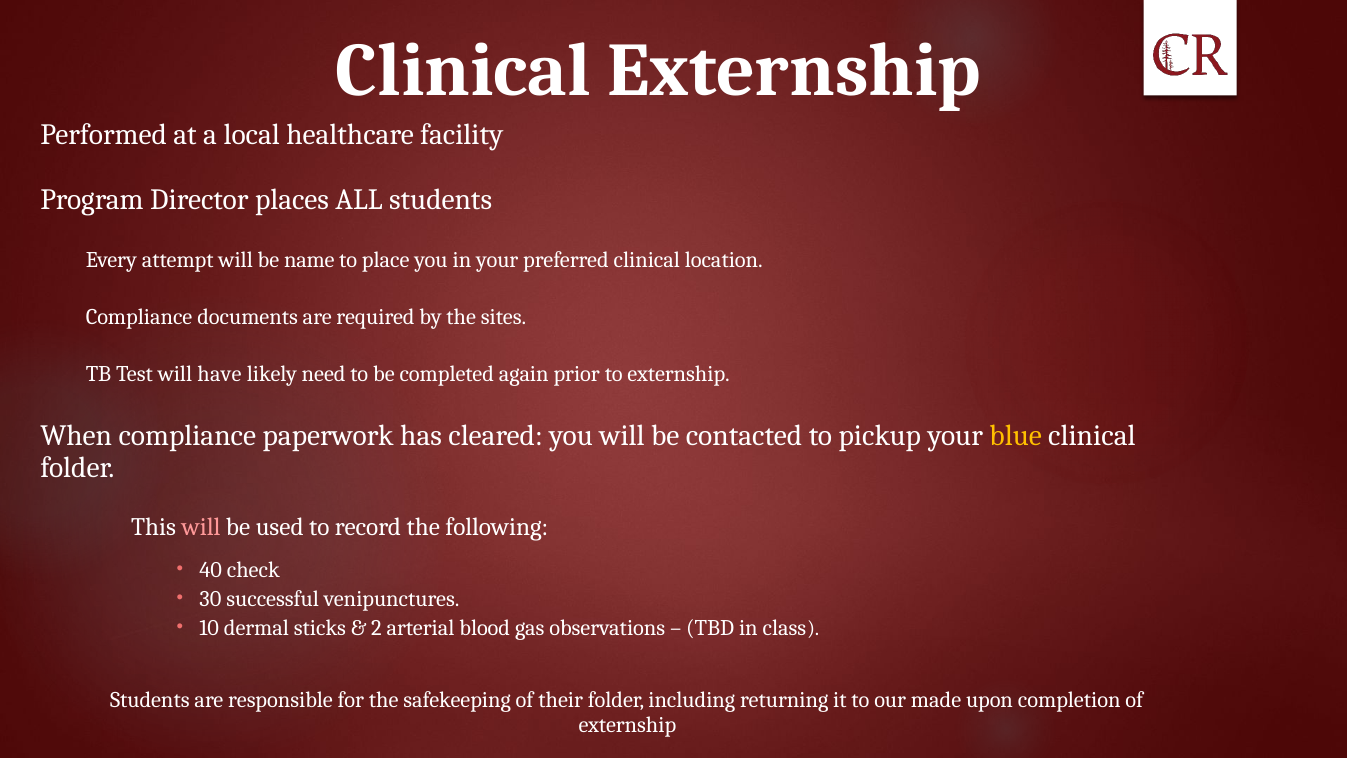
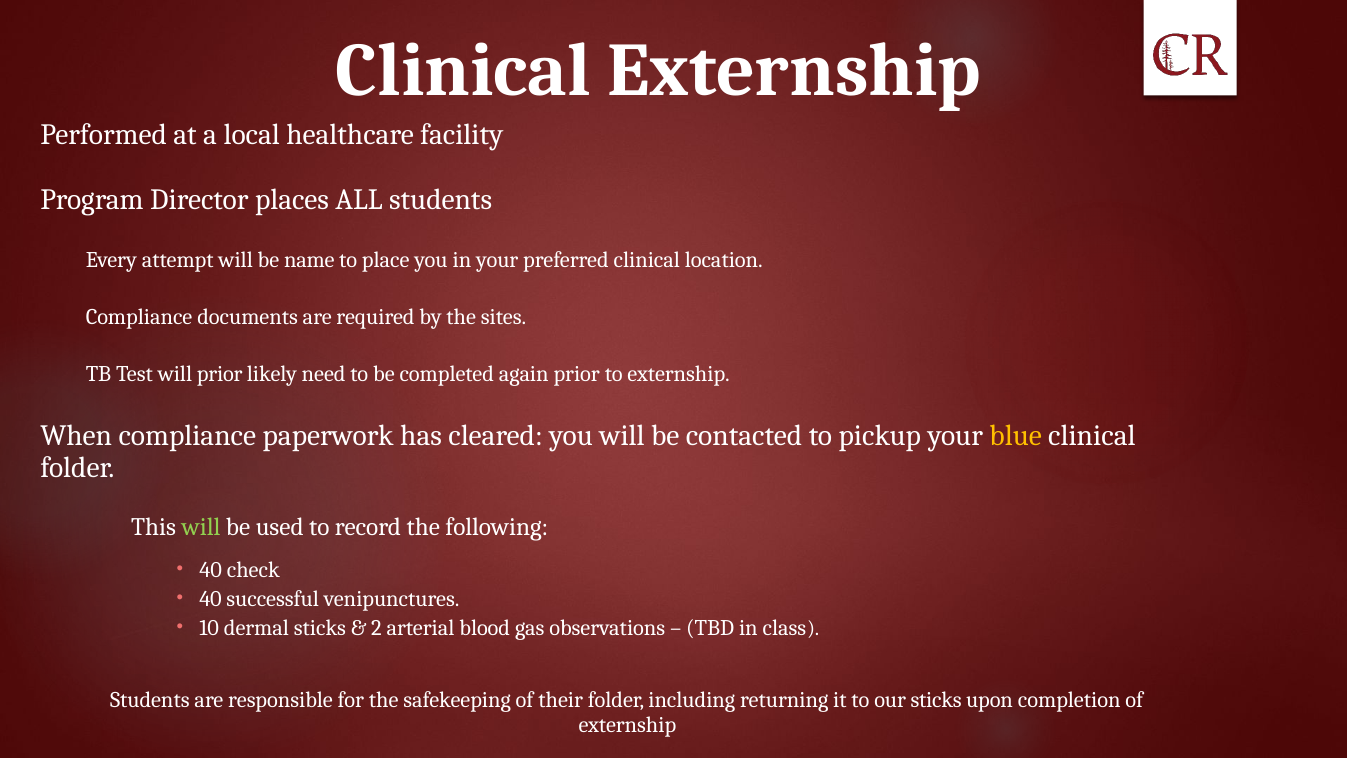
will have: have -> prior
will at (201, 527) colour: pink -> light green
30 at (210, 599): 30 -> 40
our made: made -> sticks
